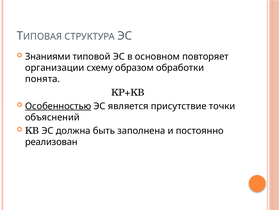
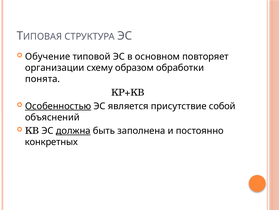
Знаниями: Знаниями -> Обучение
точки: точки -> собой
должна underline: none -> present
реализован: реализован -> конкретных
